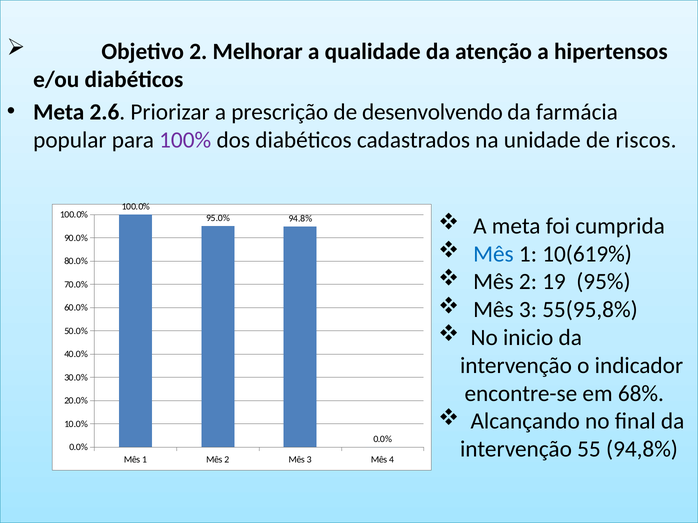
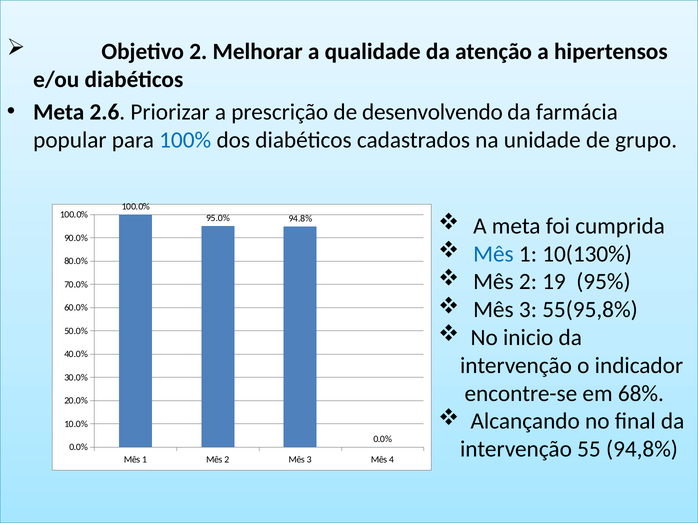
100% colour: purple -> blue
riscos: riscos -> grupo
10(619%: 10(619% -> 10(130%
